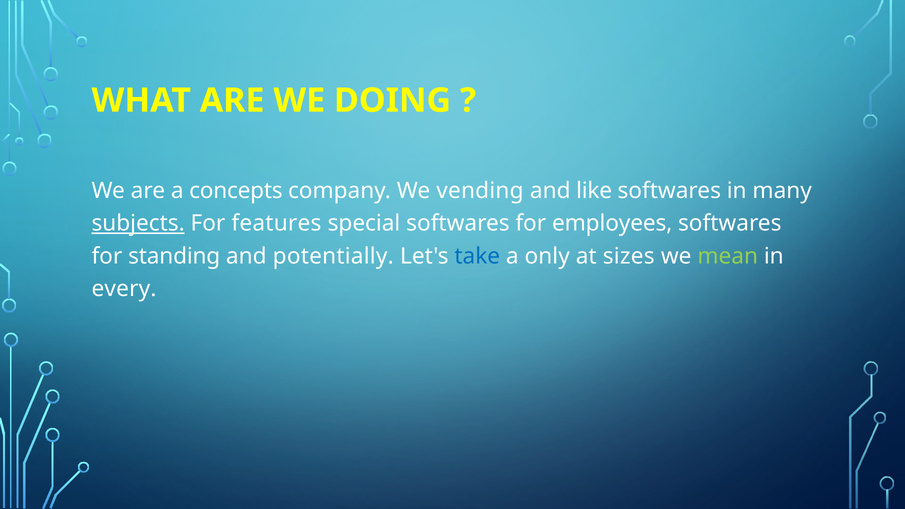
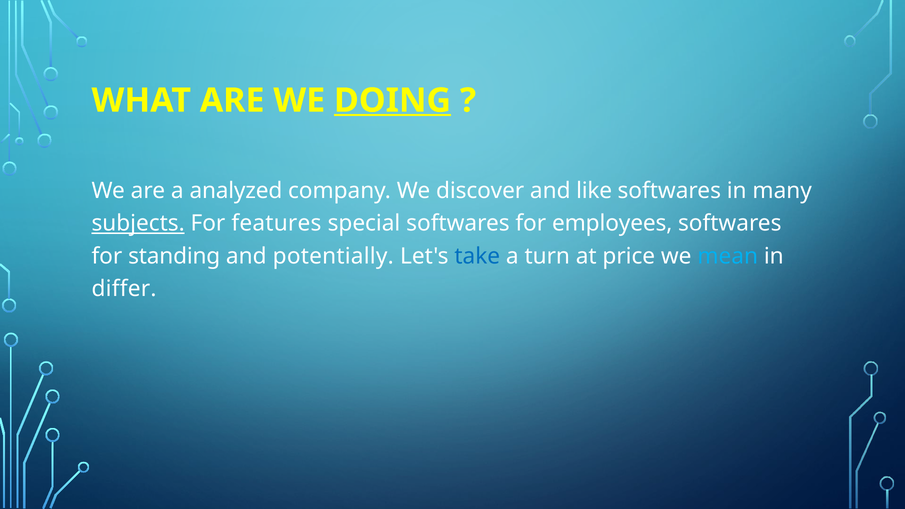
DOING underline: none -> present
concepts: concepts -> analyzed
vending: vending -> discover
only: only -> turn
sizes: sizes -> price
mean colour: light green -> light blue
every: every -> differ
